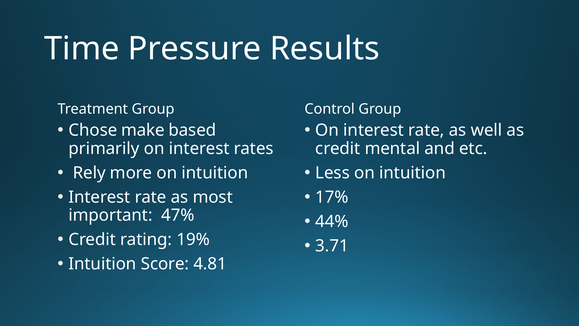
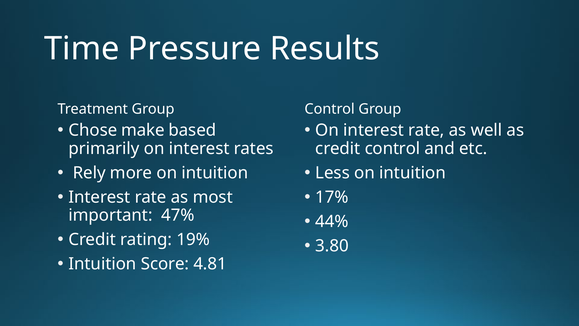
credit mental: mental -> control
3.71: 3.71 -> 3.80
